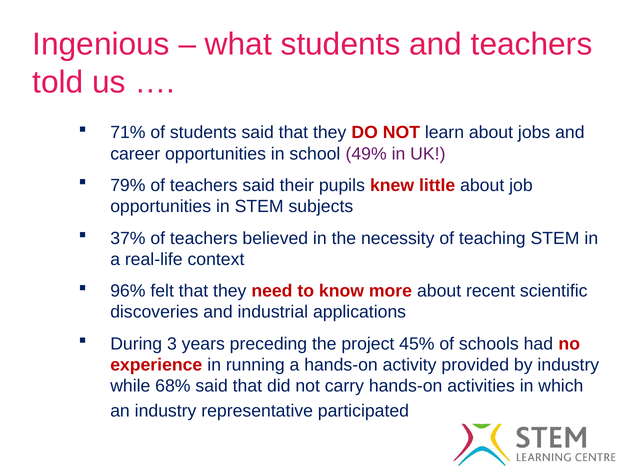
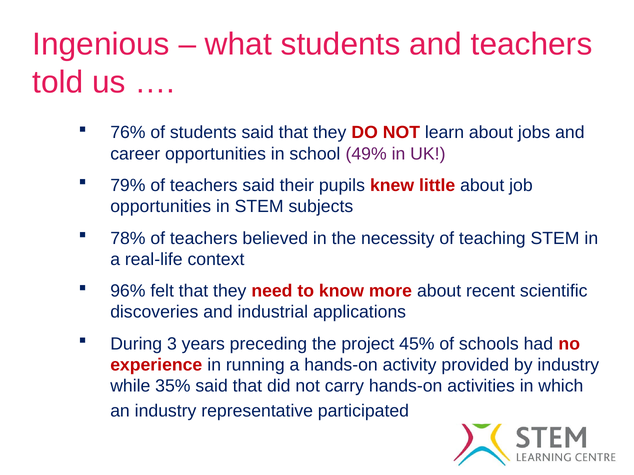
71%: 71% -> 76%
37%: 37% -> 78%
68%: 68% -> 35%
